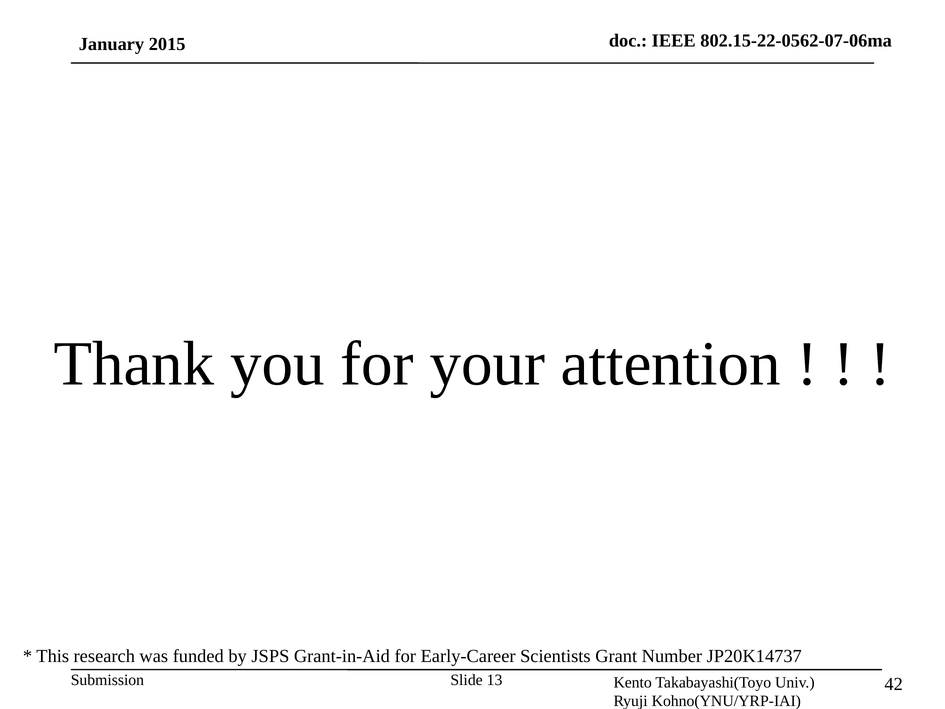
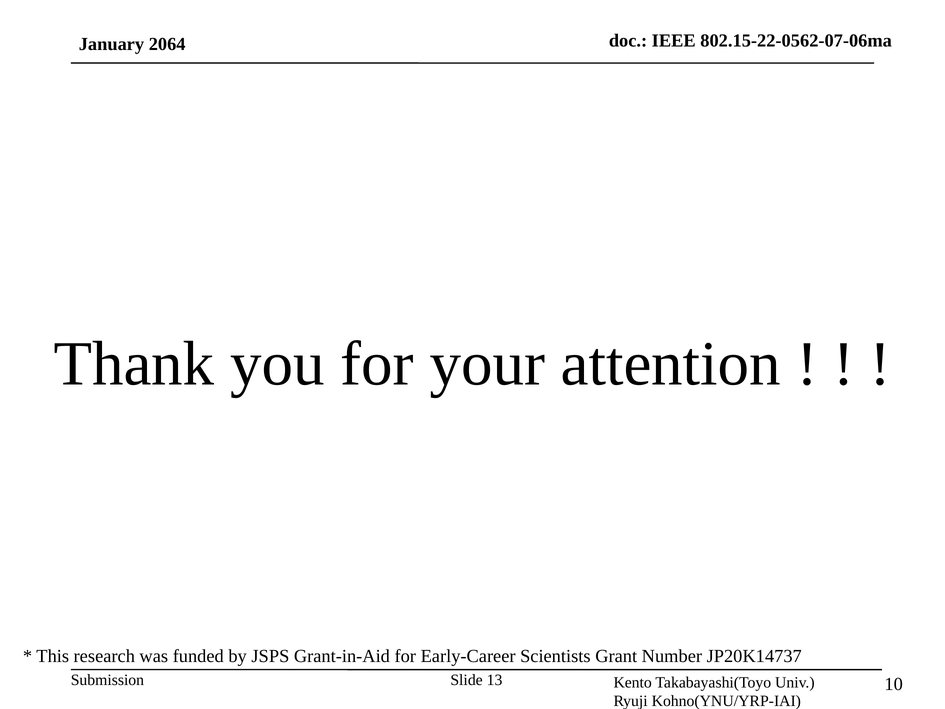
2015: 2015 -> 2064
42: 42 -> 10
